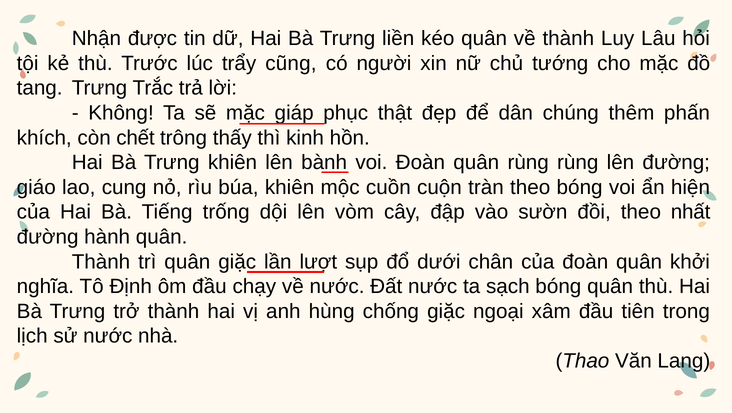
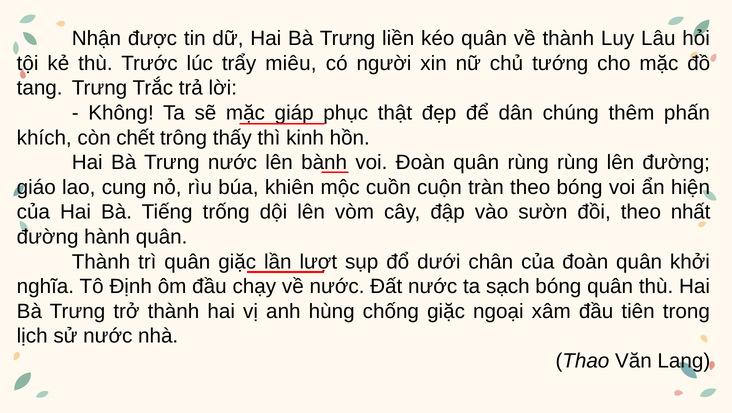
cũng: cũng -> miêu
Trưng khiên: khiên -> nước
